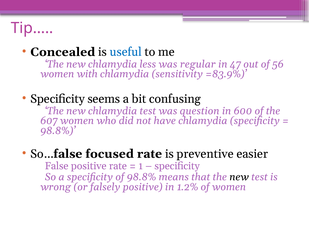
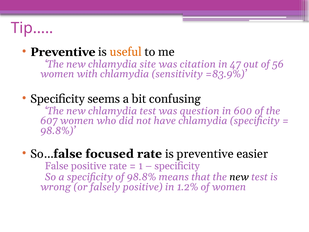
Concealed at (63, 52): Concealed -> Preventive
useful colour: blue -> orange
less: less -> site
regular: regular -> citation
